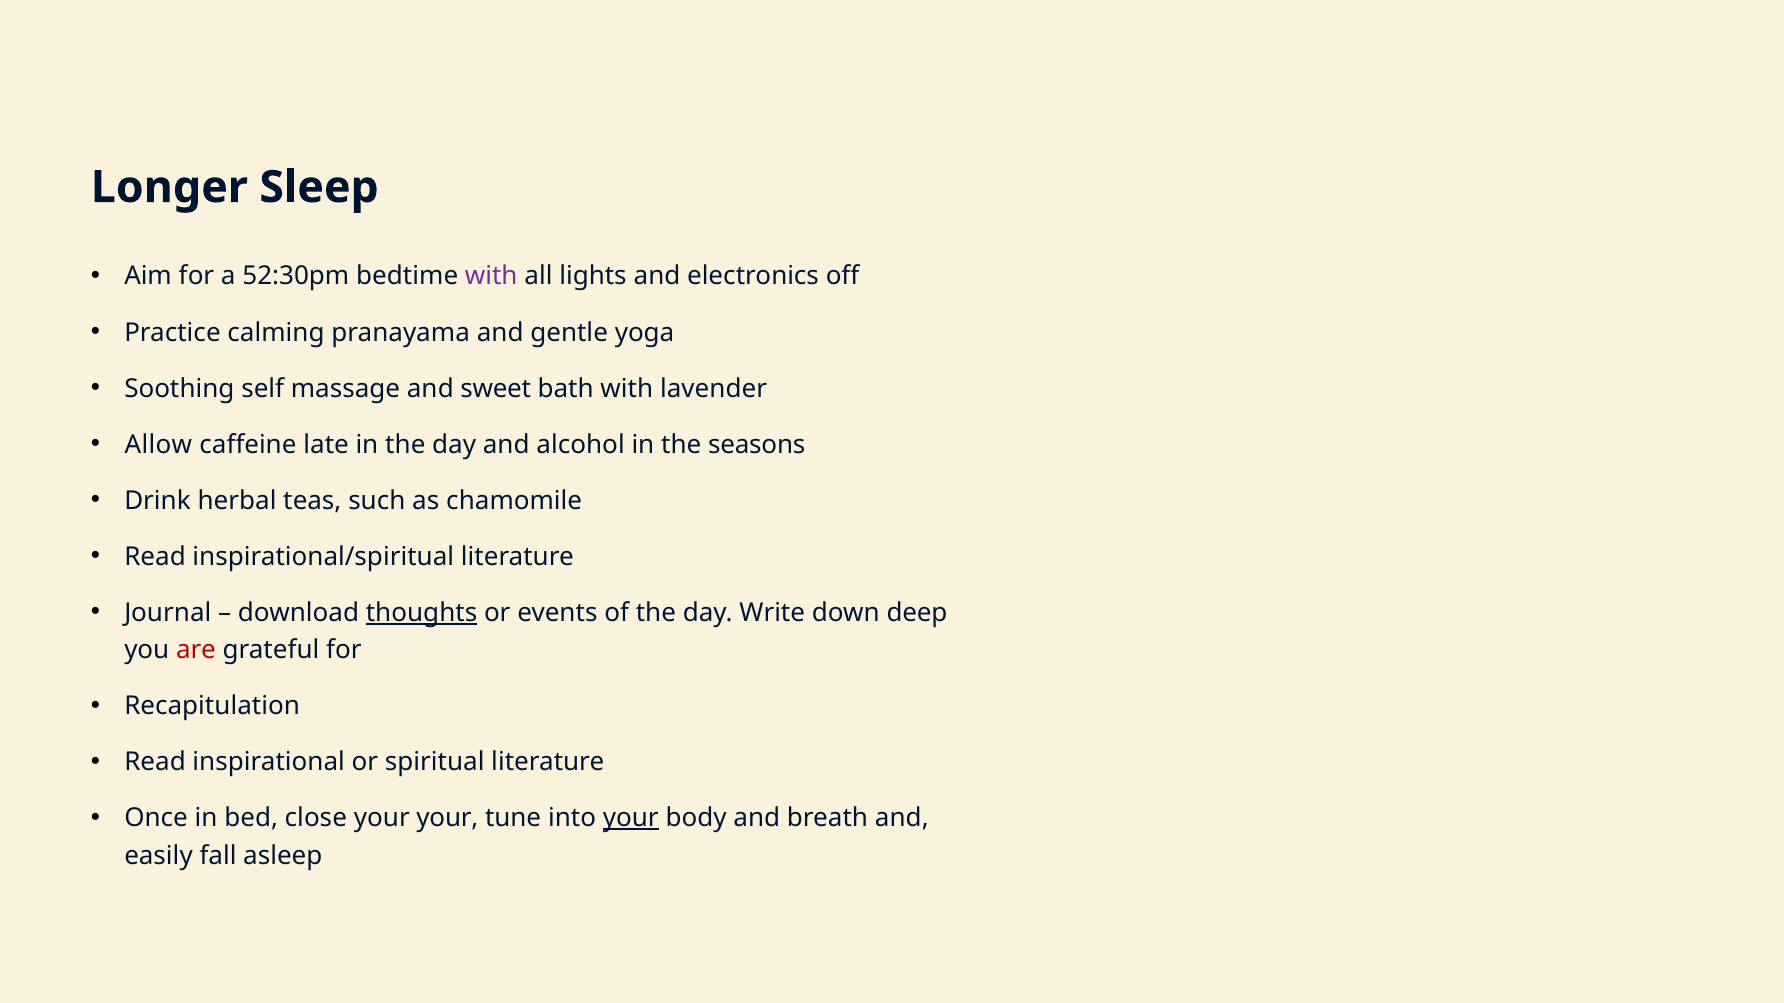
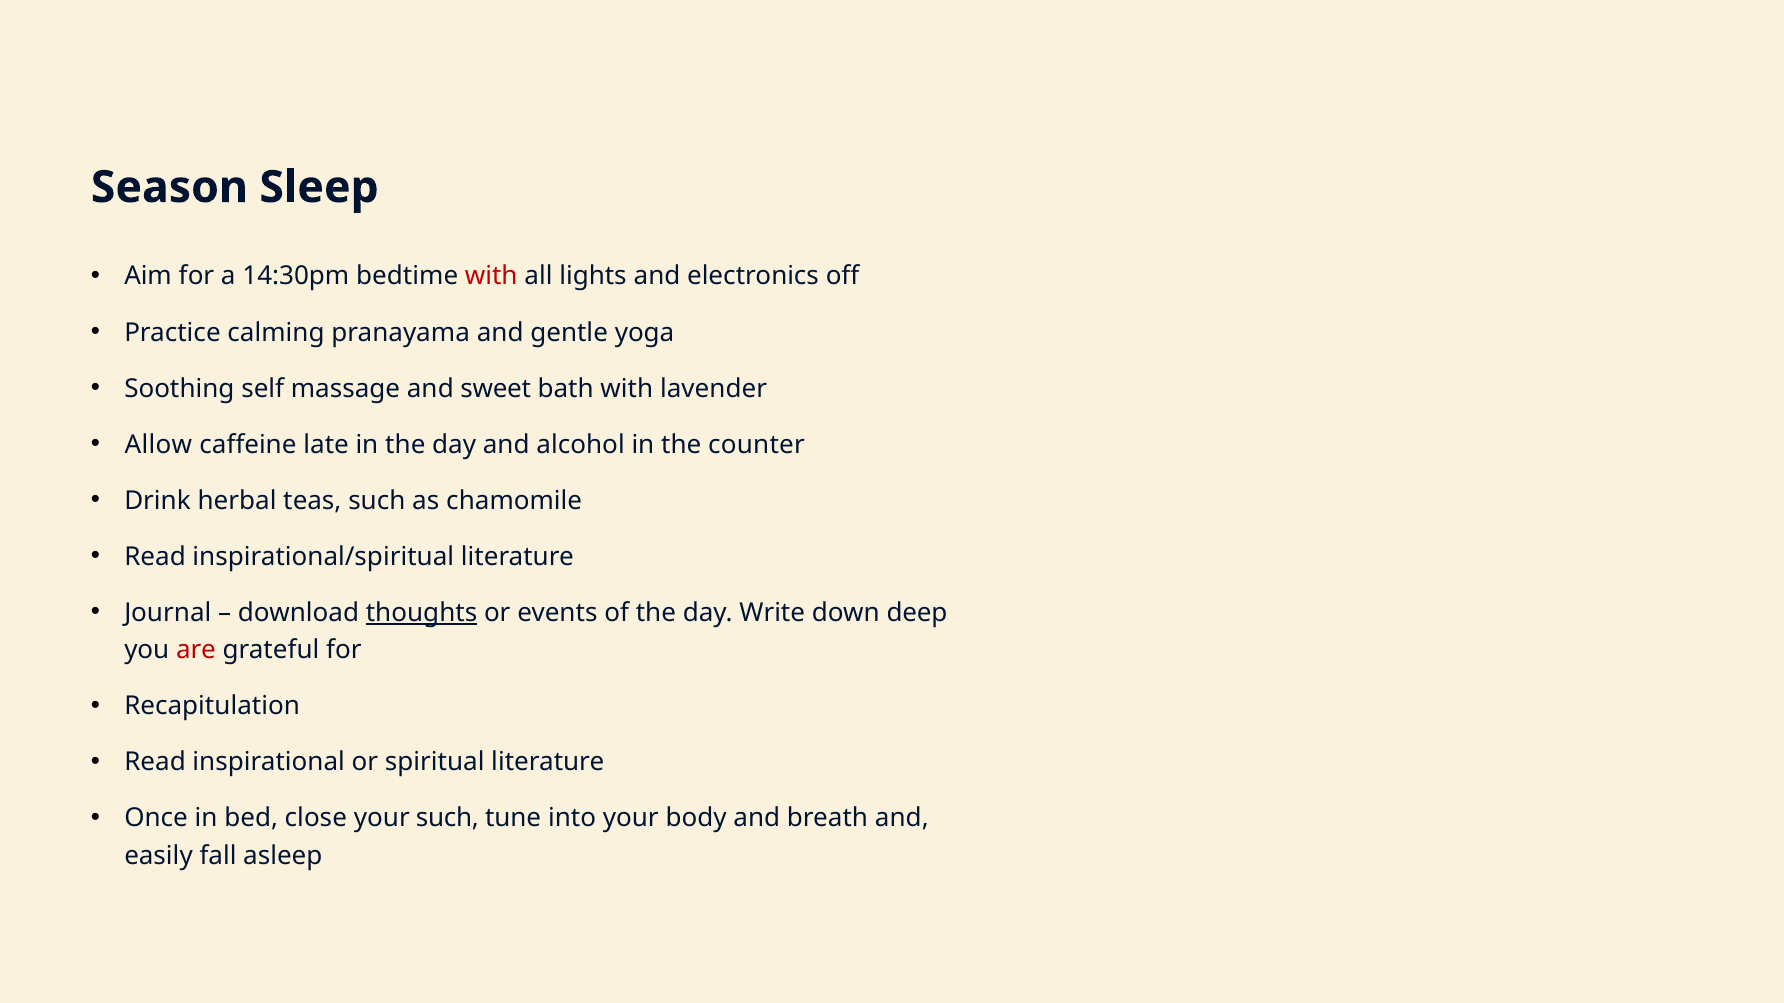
Longer: Longer -> Season
52:30pm: 52:30pm -> 14:30pm
with at (491, 277) colour: purple -> red
seasons: seasons -> counter
your your: your -> such
your at (631, 818) underline: present -> none
